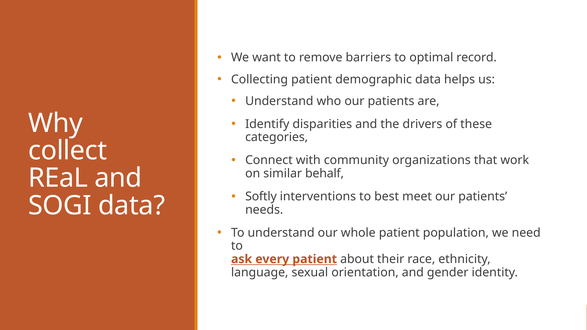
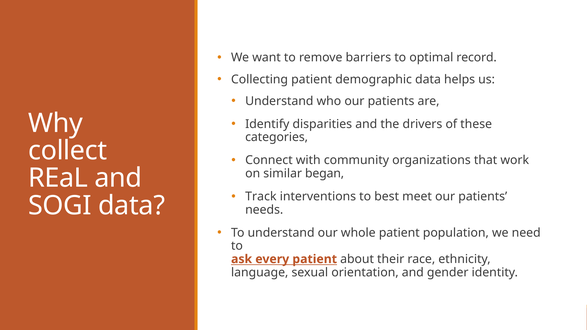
behalf: behalf -> began
Softly: Softly -> Track
